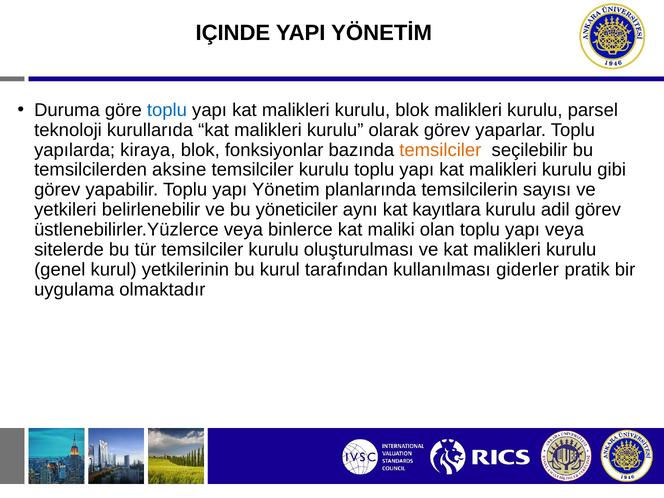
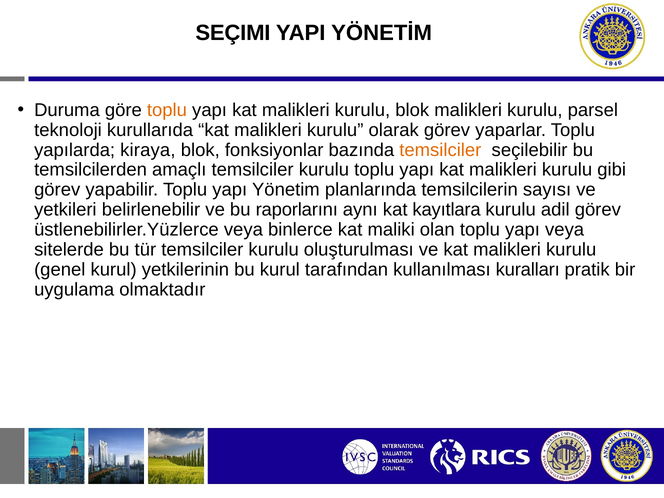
IÇINDE: IÇINDE -> SEÇIMI
toplu at (167, 110) colour: blue -> orange
aksine: aksine -> amaçlı
yöneticiler: yöneticiler -> raporlarını
giderler: giderler -> kuralları
